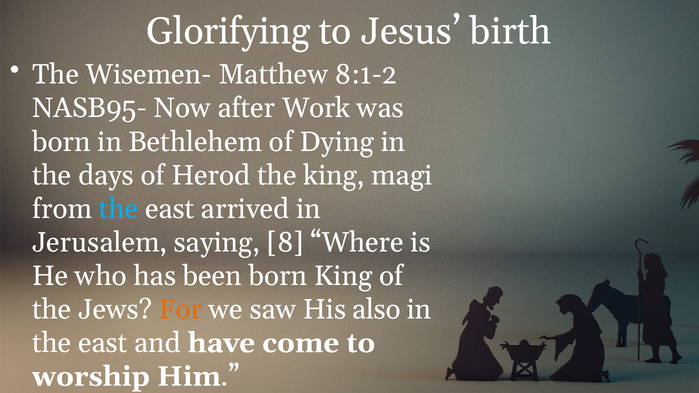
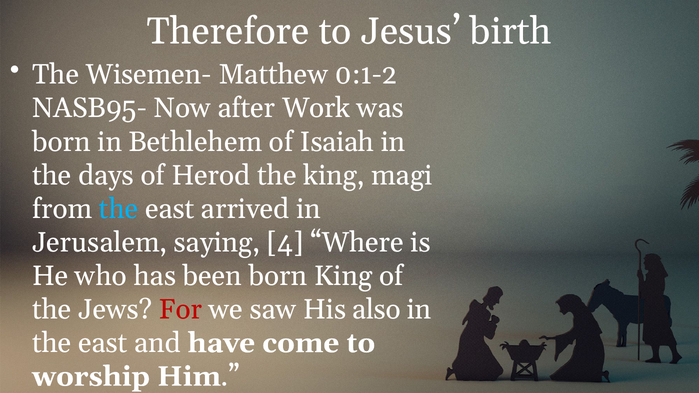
Glorifying: Glorifying -> Therefore
8:1-2: 8:1-2 -> 0:1-2
Dying: Dying -> Isaiah
8: 8 -> 4
For colour: orange -> red
